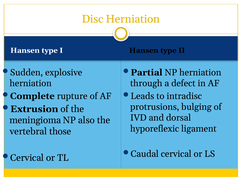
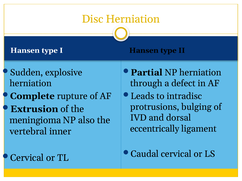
hyporeflexic: hyporeflexic -> eccentrically
those: those -> inner
